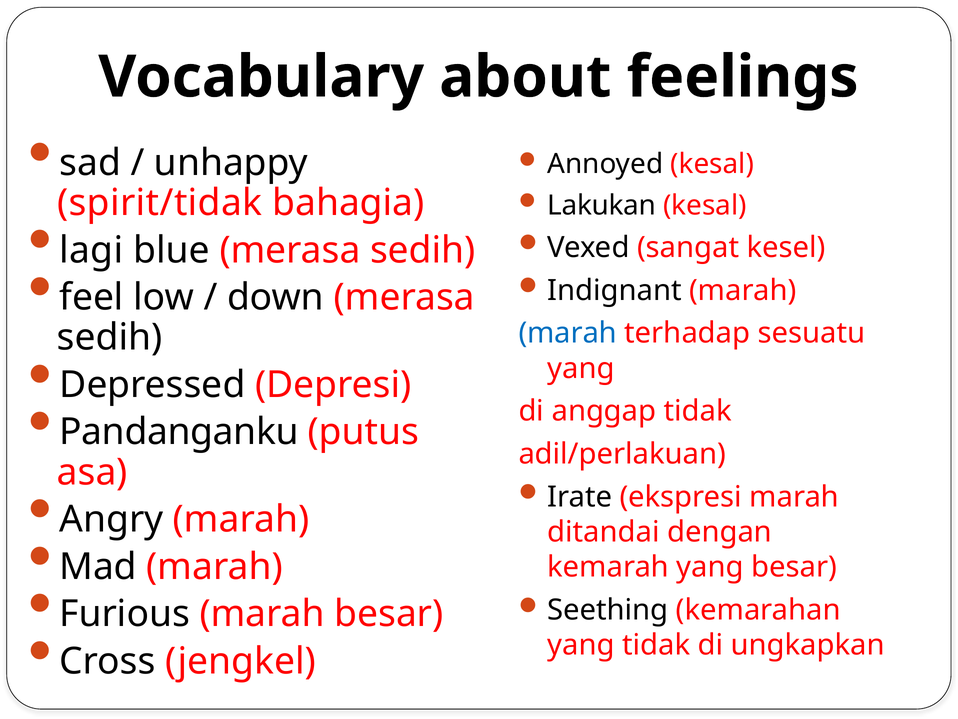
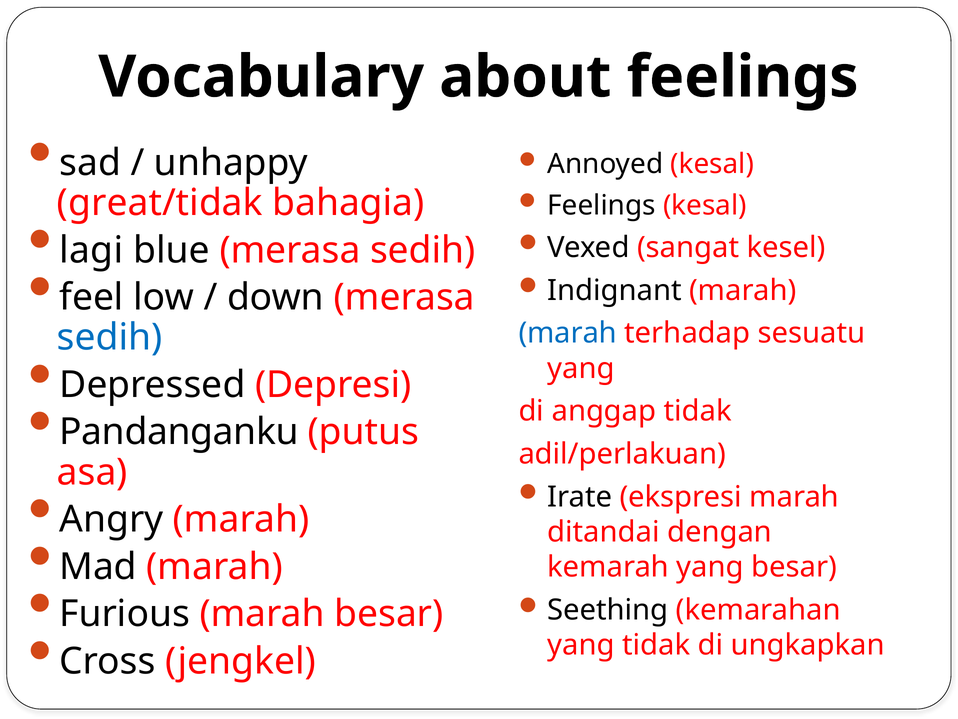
spirit/tidak: spirit/tidak -> great/tidak
Lakukan at (602, 205): Lakukan -> Feelings
sedih at (110, 337) colour: black -> blue
